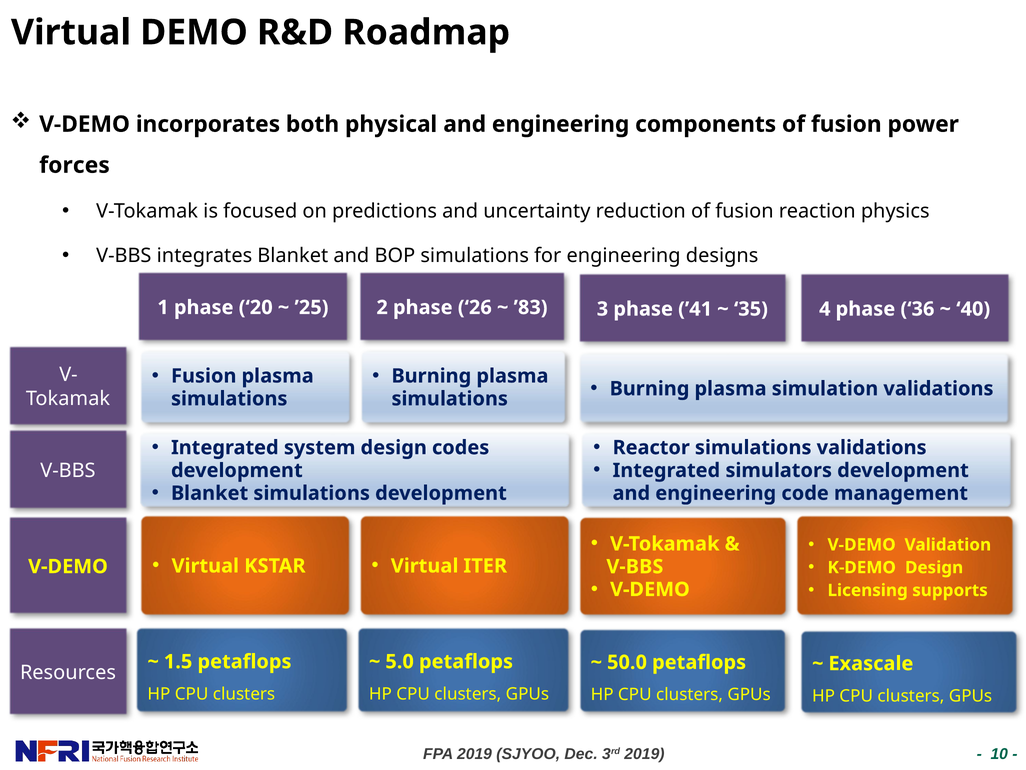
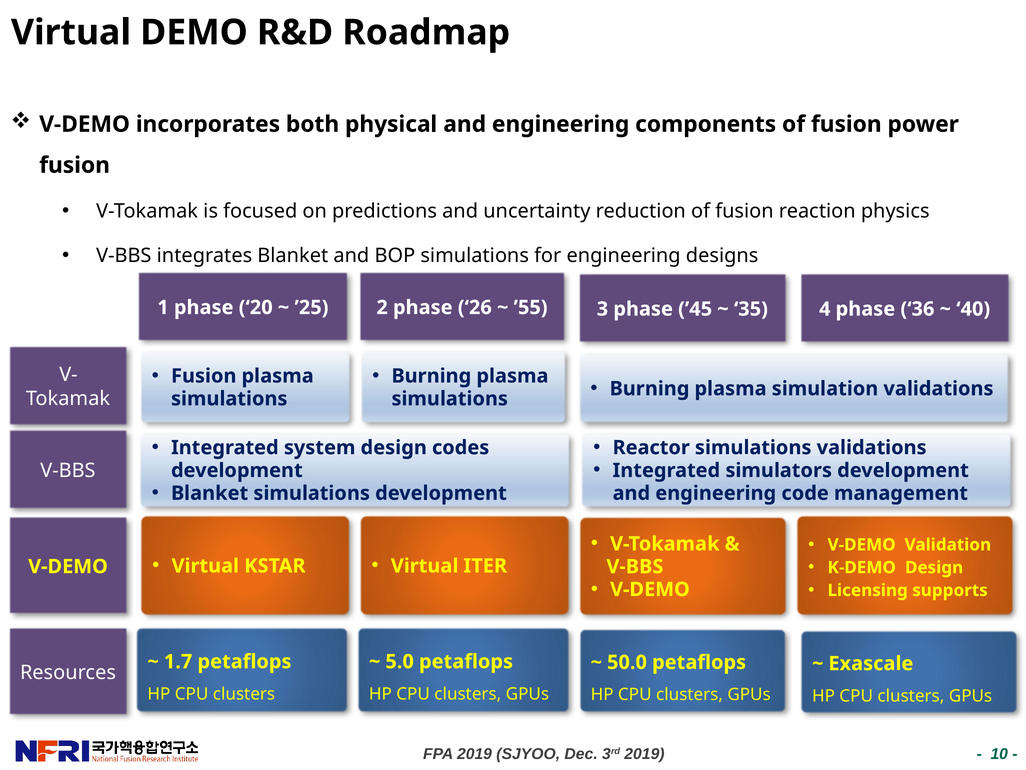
forces at (75, 165): forces -> fusion
’83: ’83 -> ’55
’41: ’41 -> ’45
1.5: 1.5 -> 1.7
